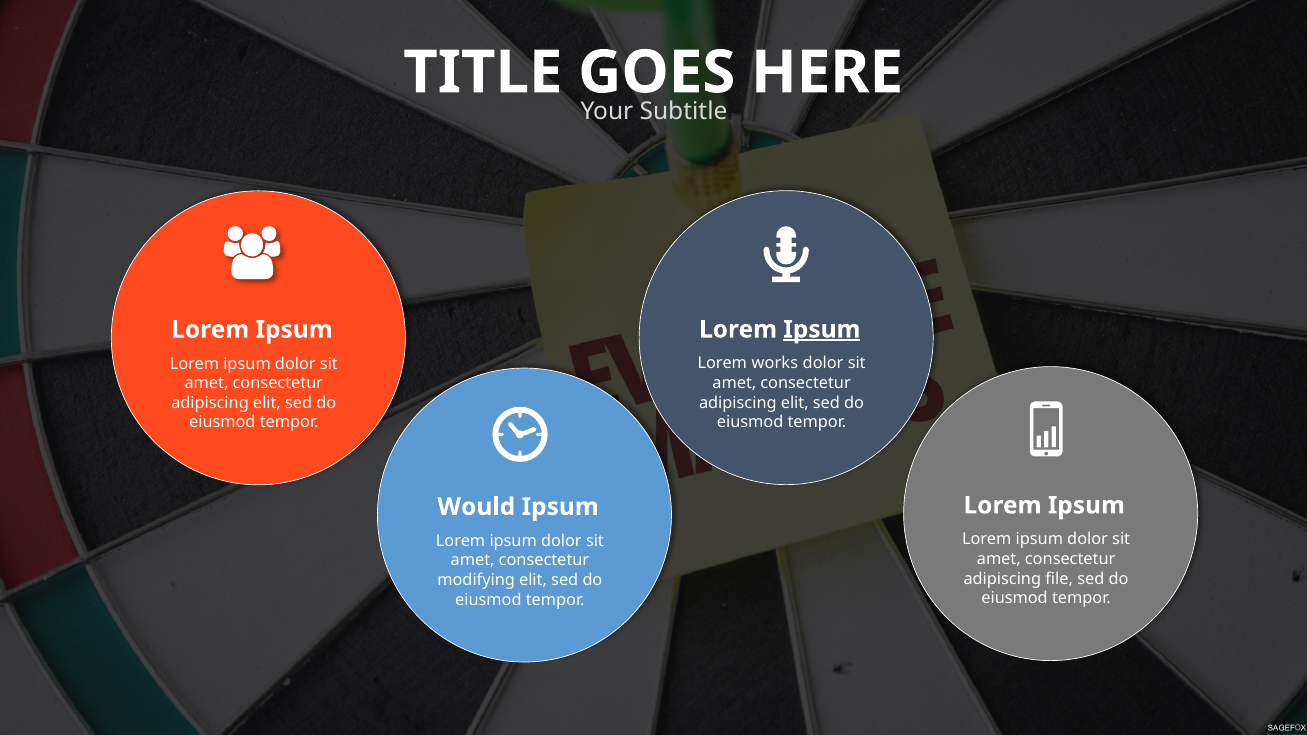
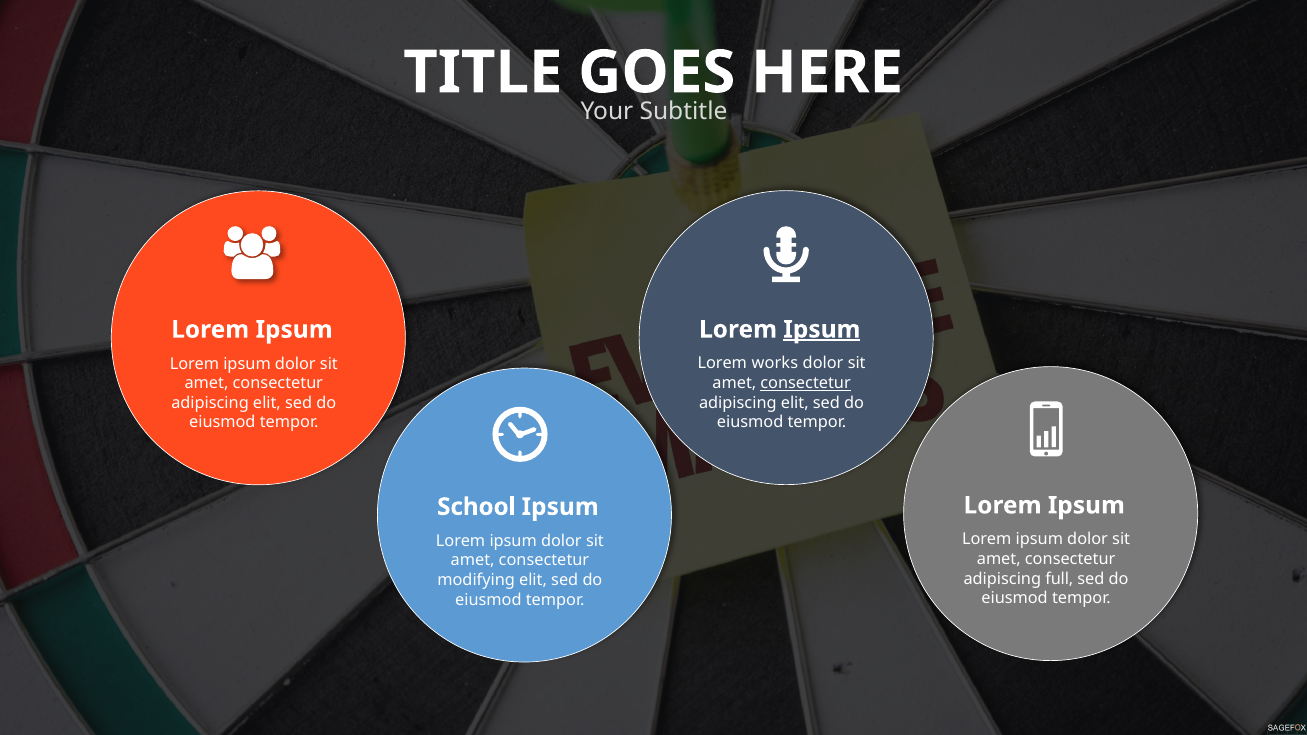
consectetur at (806, 383) underline: none -> present
Would: Would -> School
file: file -> full
